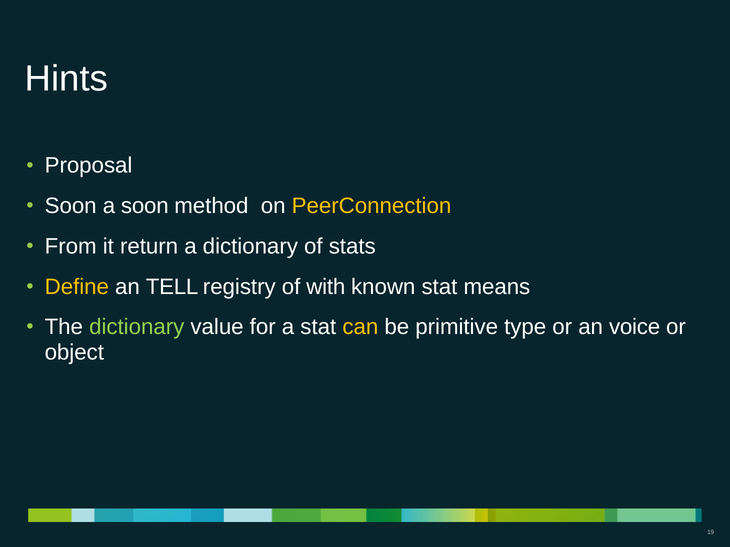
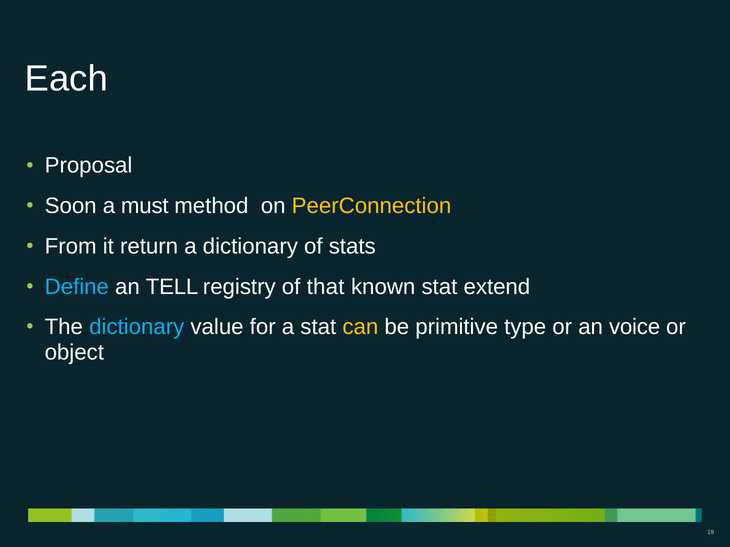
Hints: Hints -> Each
a soon: soon -> must
Define colour: yellow -> light blue
with: with -> that
means: means -> extend
dictionary at (137, 327) colour: light green -> light blue
